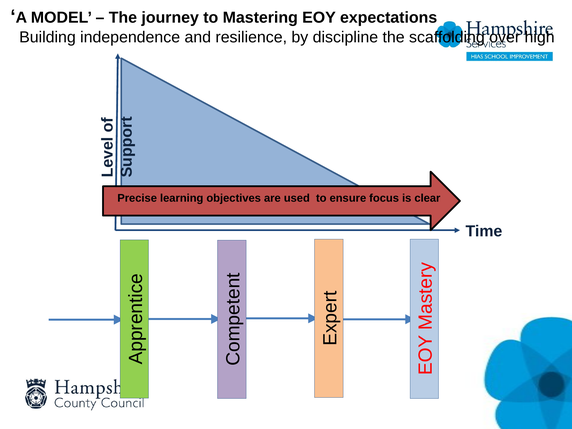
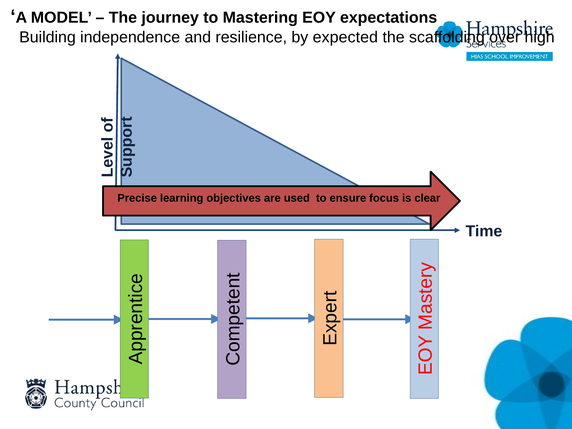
discipline: discipline -> expected
